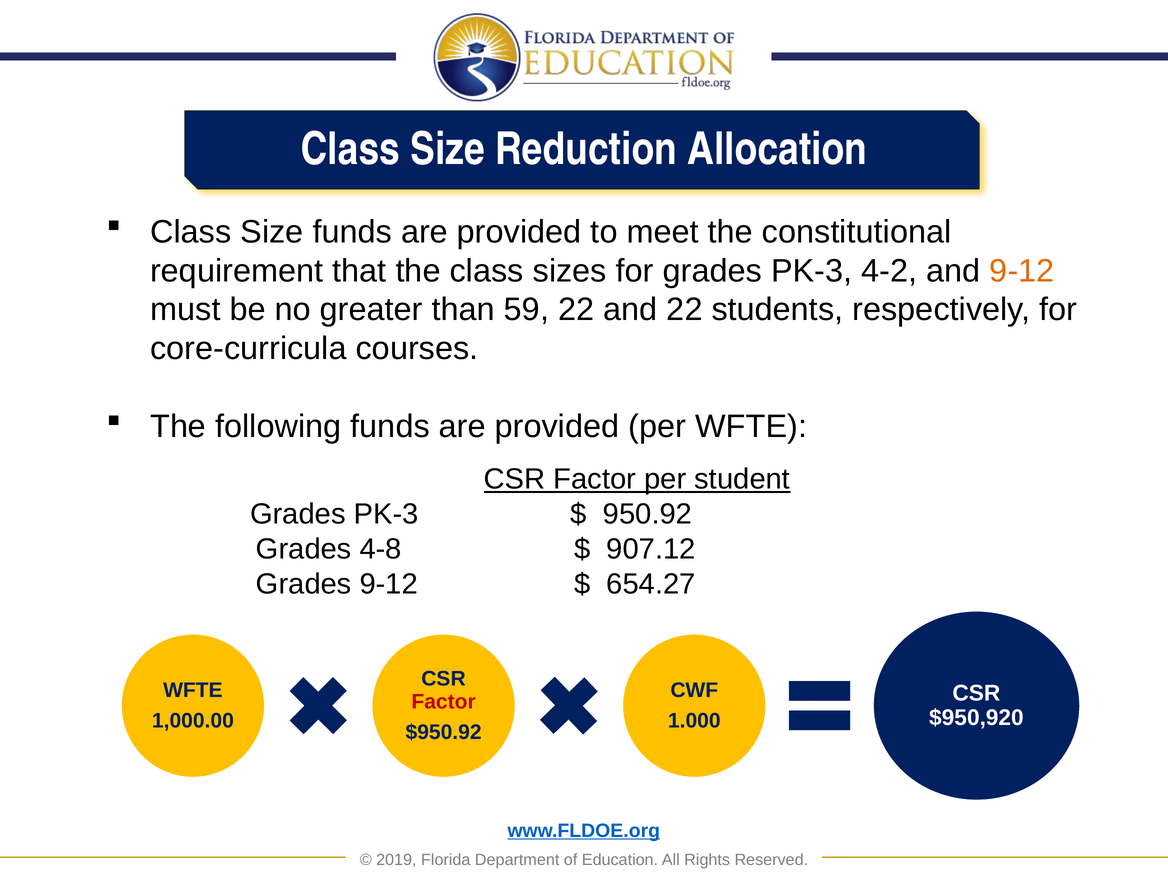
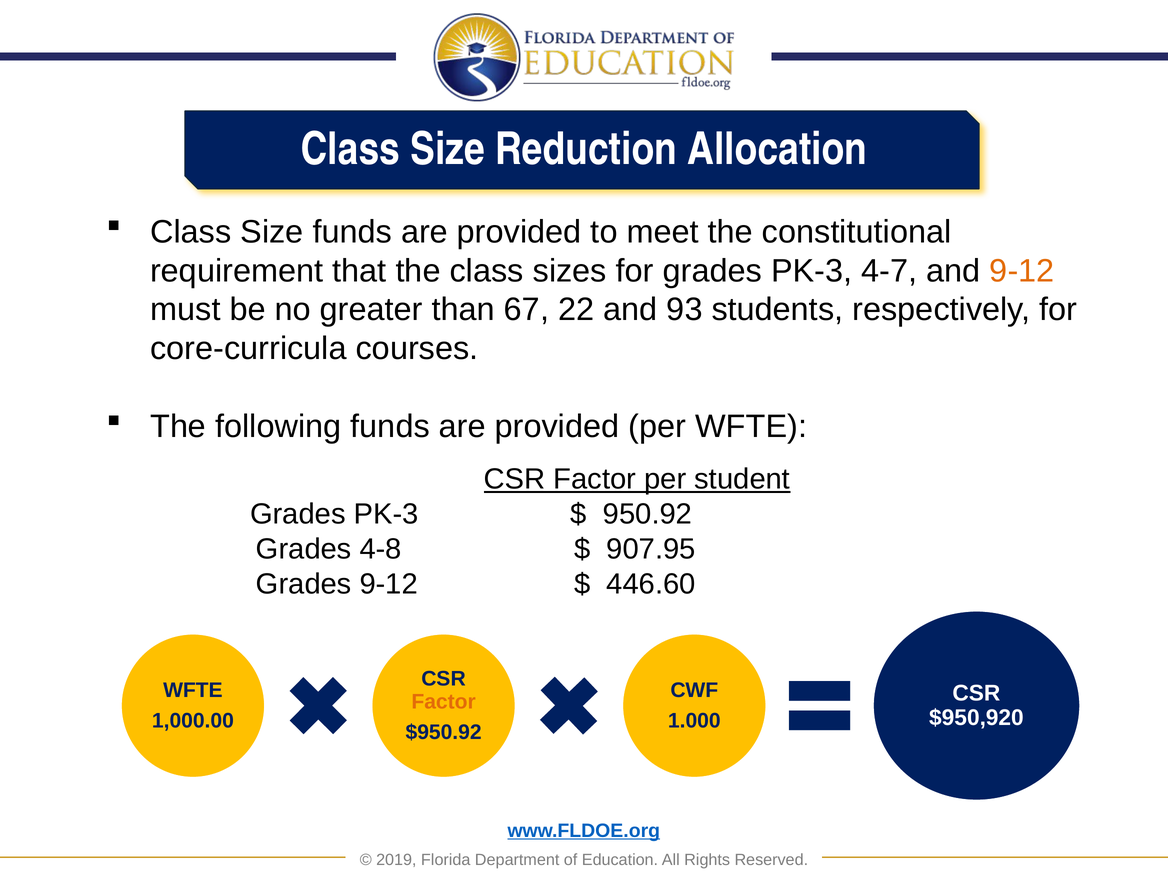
4-2: 4-2 -> 4-7
59: 59 -> 67
and 22: 22 -> 93
907.12: 907.12 -> 907.95
654.27: 654.27 -> 446.60
Factor at (444, 702) colour: red -> orange
